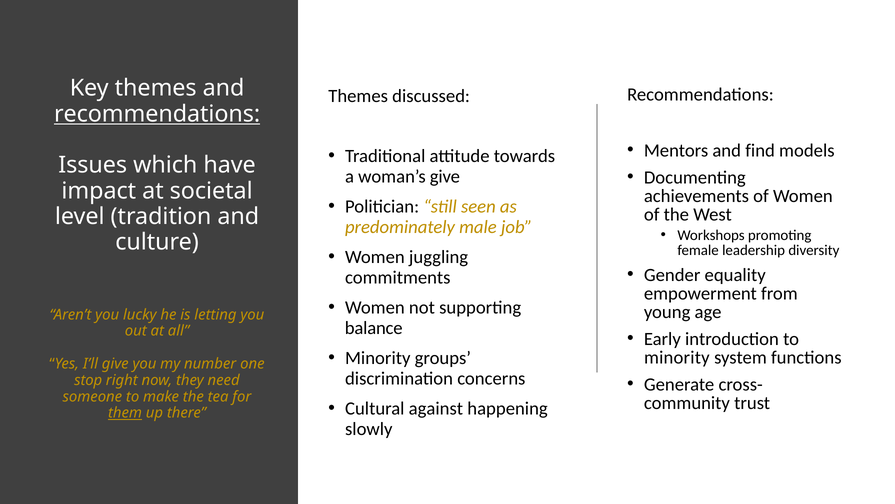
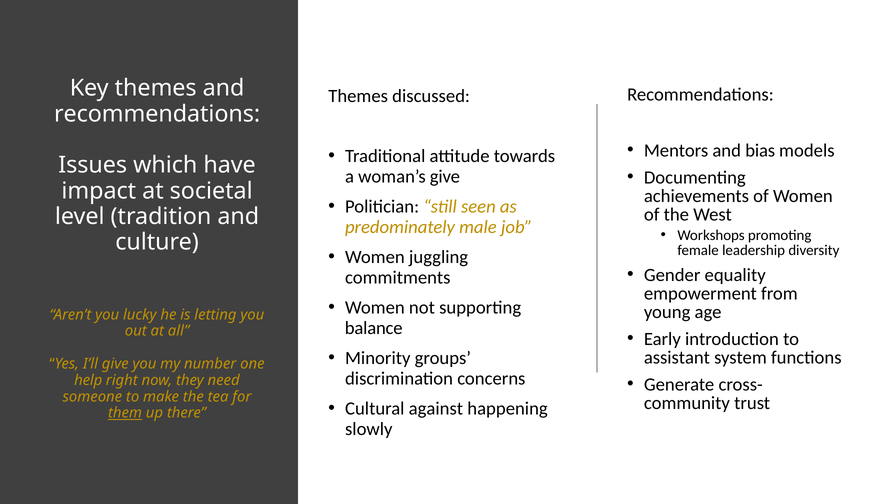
recommendations at (157, 114) underline: present -> none
find: find -> bias
minority at (677, 357): minority -> assistant
stop: stop -> help
